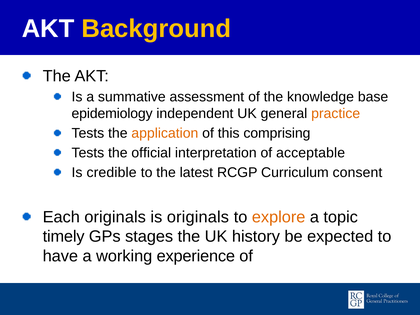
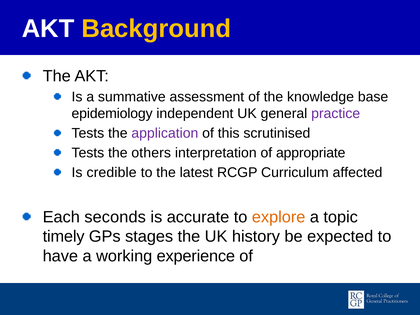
practice colour: orange -> purple
application colour: orange -> purple
comprising: comprising -> scrutinised
official: official -> others
acceptable: acceptable -> appropriate
consent: consent -> affected
Each originals: originals -> seconds
is originals: originals -> accurate
